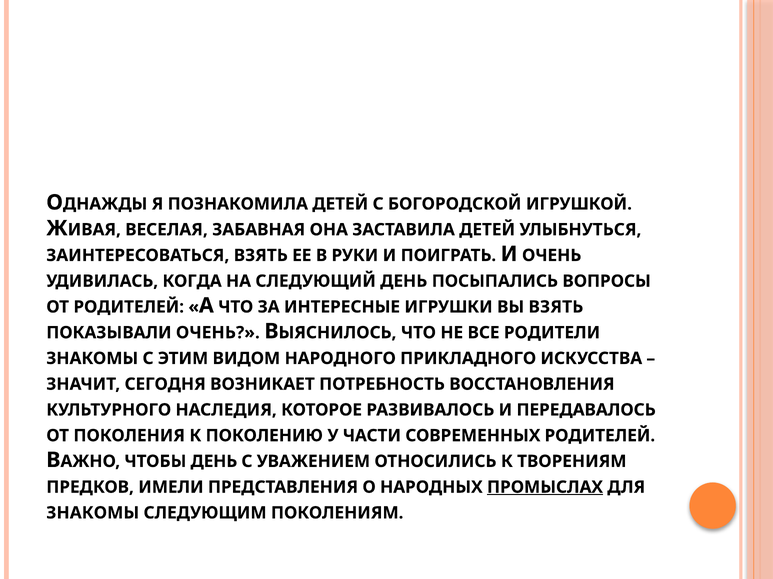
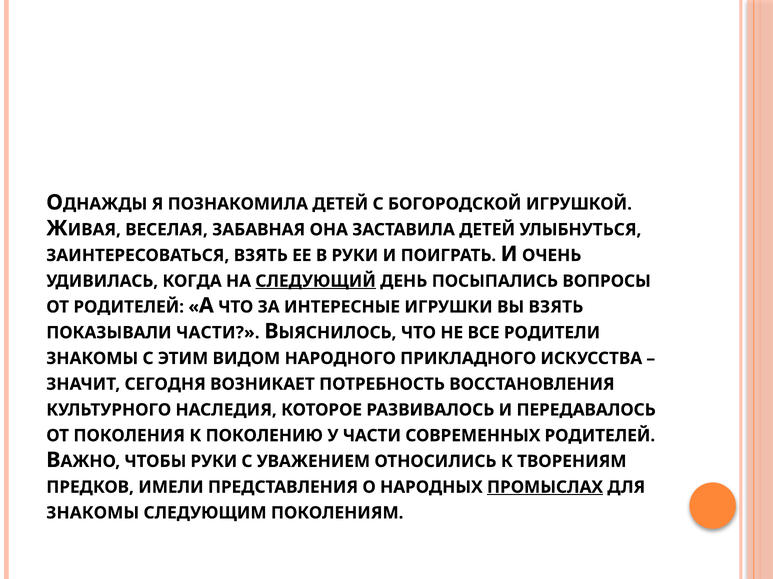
СЛЕДУЮЩИЙ underline: none -> present
ПОКАЗЫВАЛИ ОЧЕНЬ: ОЧЕНЬ -> ЧАСТИ
ЧТОБЫ ДЕНЬ: ДЕНЬ -> РУКИ
